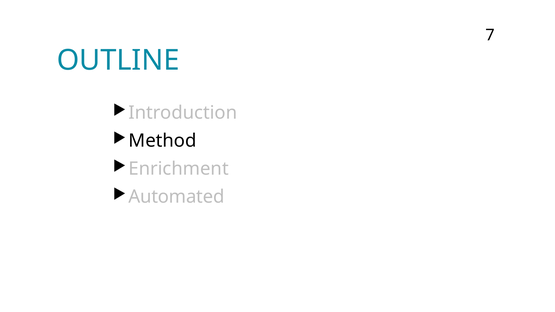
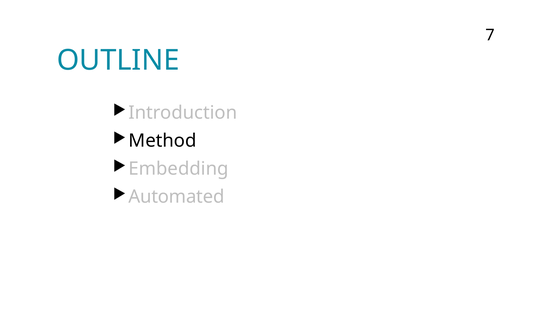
Enrichment: Enrichment -> Embedding
